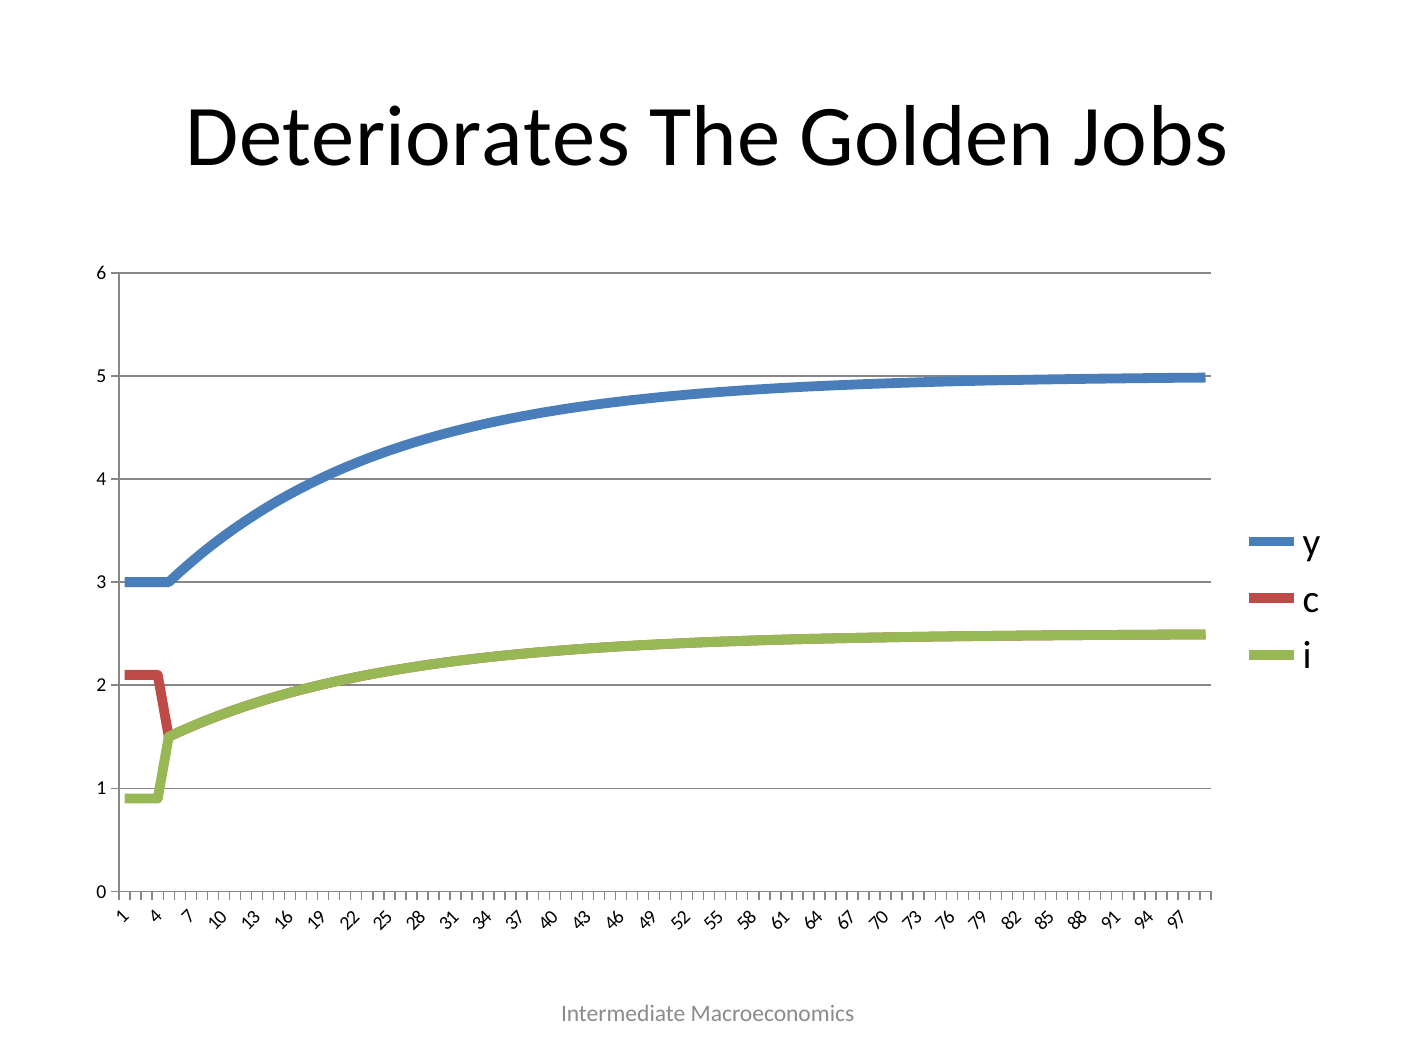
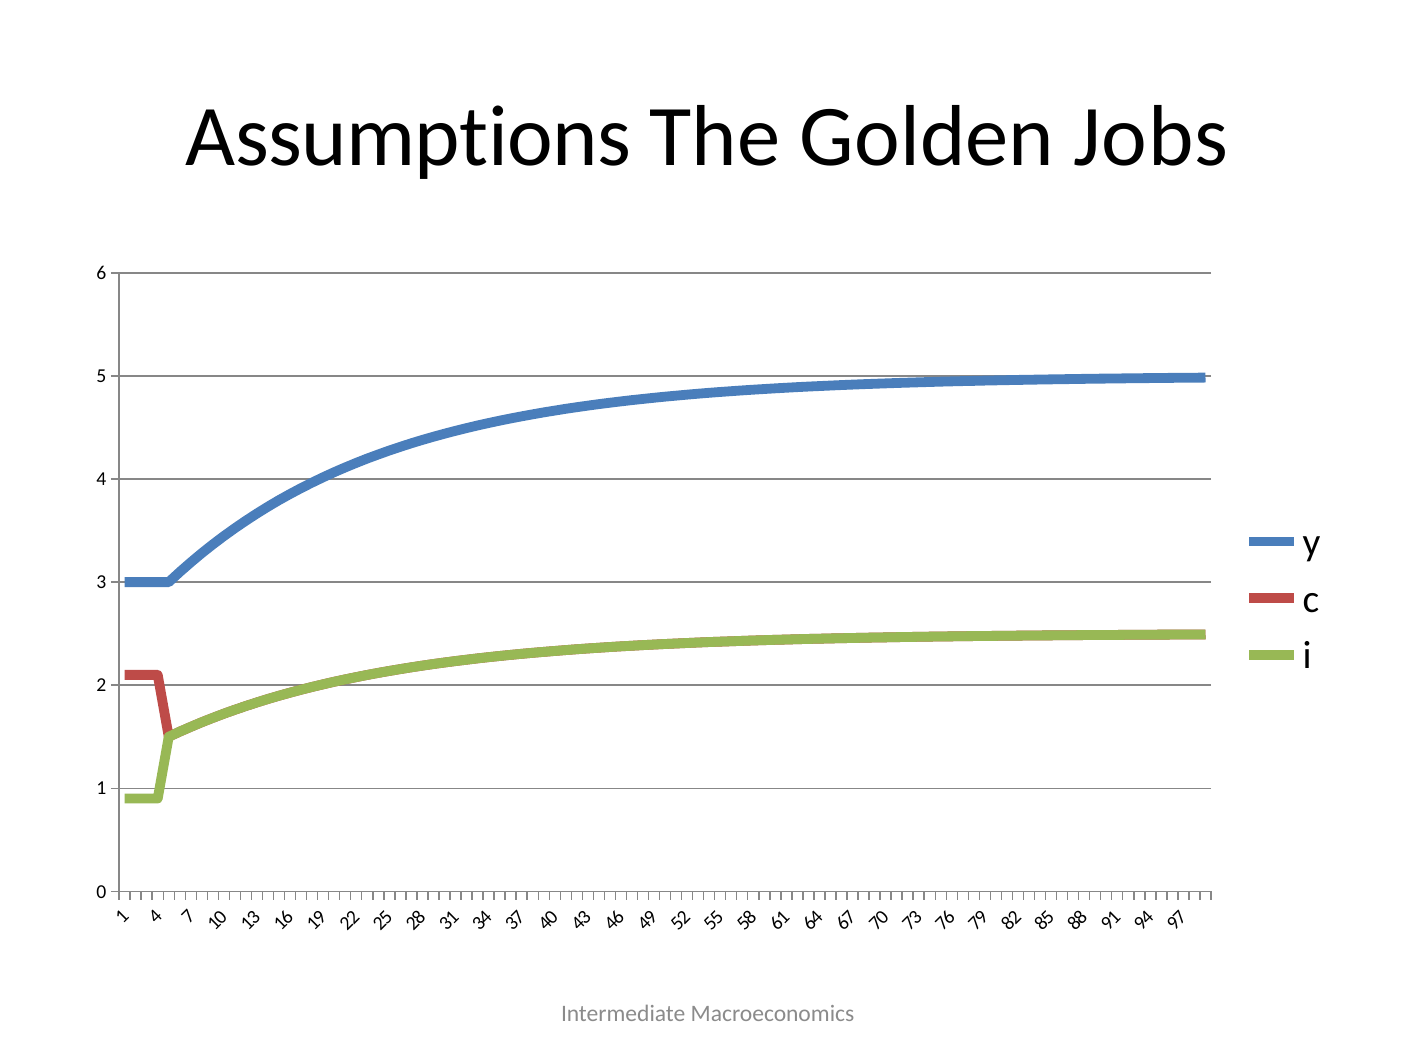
Deteriorates: Deteriorates -> Assumptions
